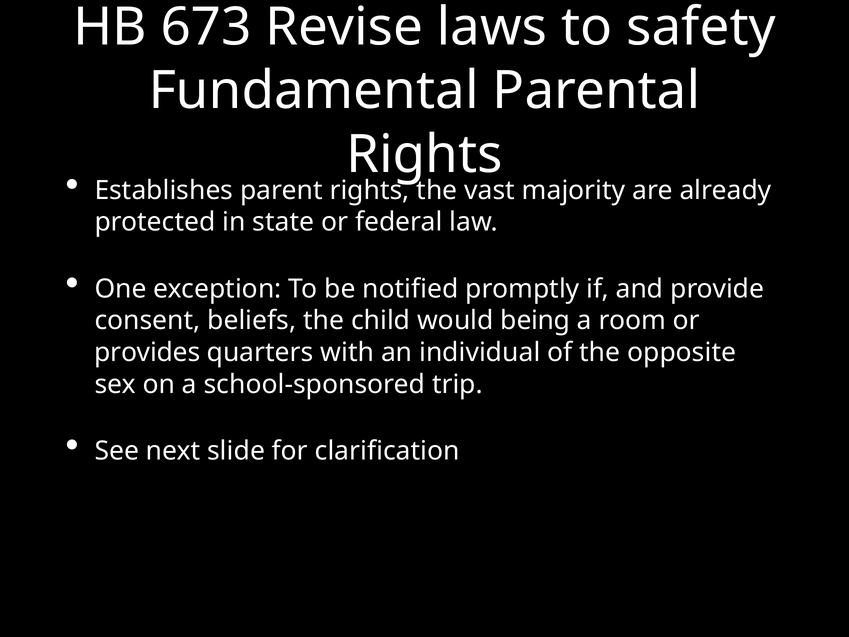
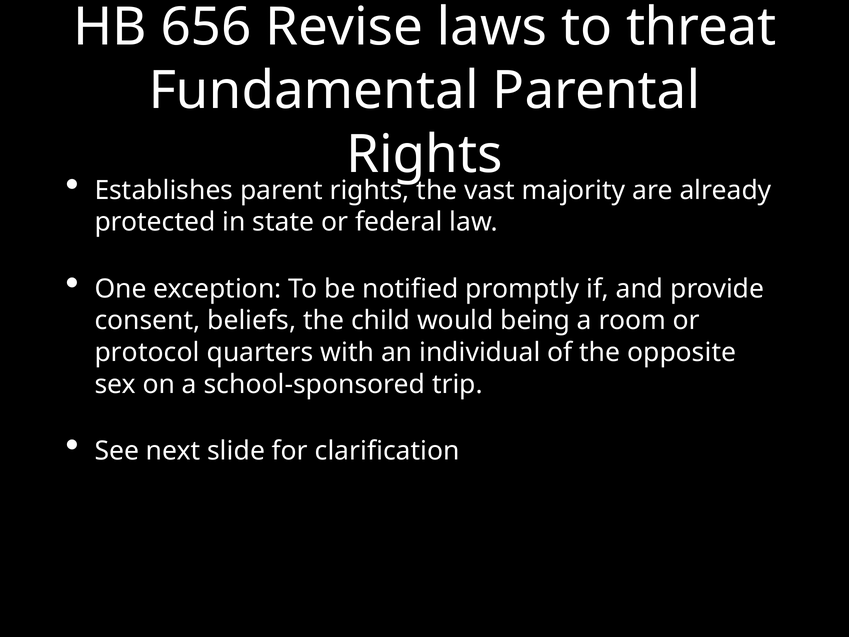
673: 673 -> 656
safety: safety -> threat
provides: provides -> protocol
